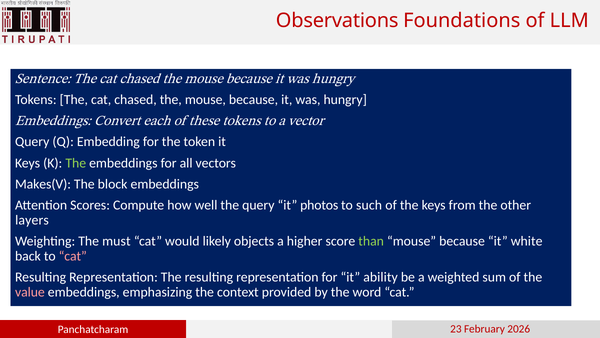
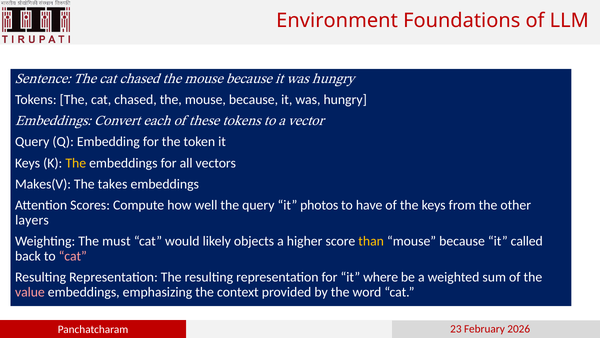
Observations: Observations -> Environment
The at (76, 163) colour: light green -> yellow
block: block -> takes
such: such -> have
than colour: light green -> yellow
white: white -> called
ability: ability -> where
